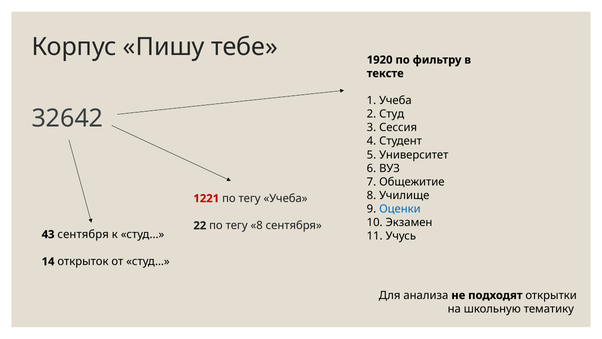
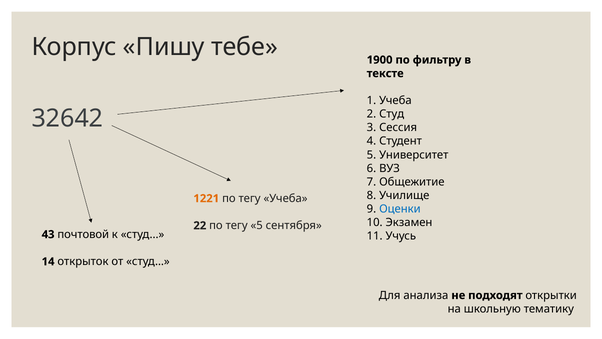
1920: 1920 -> 1900
1221 colour: red -> orange
тегу 8: 8 -> 5
43 сентября: сентября -> почтовой
